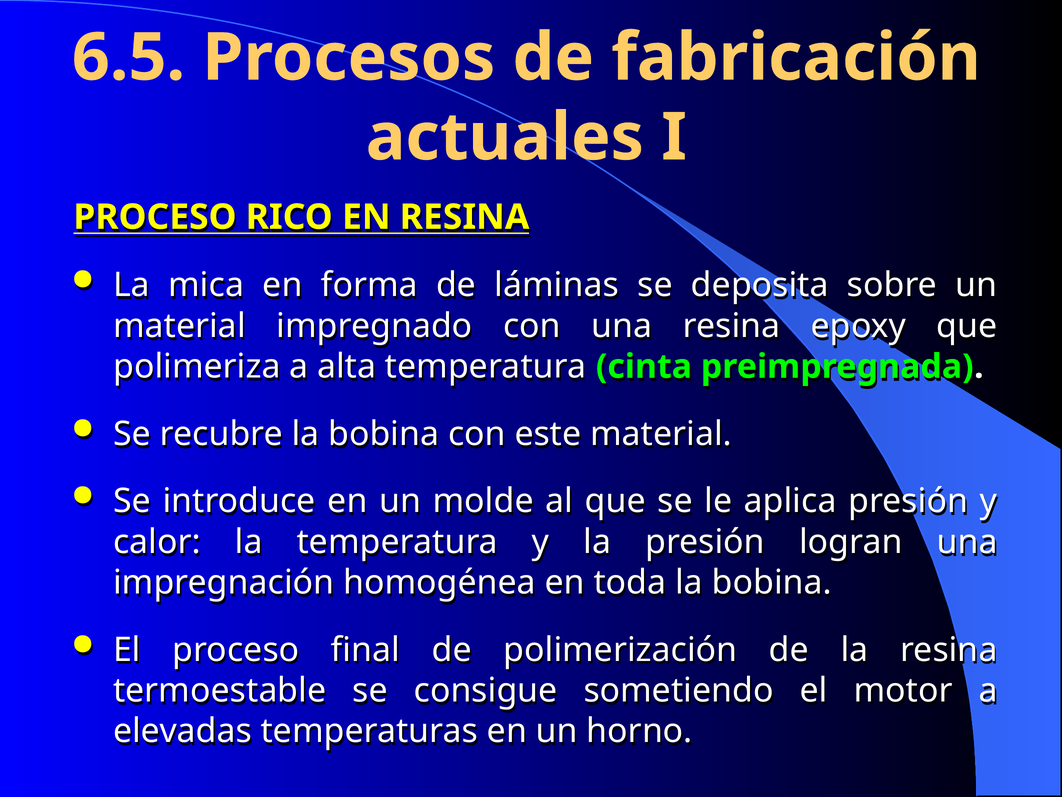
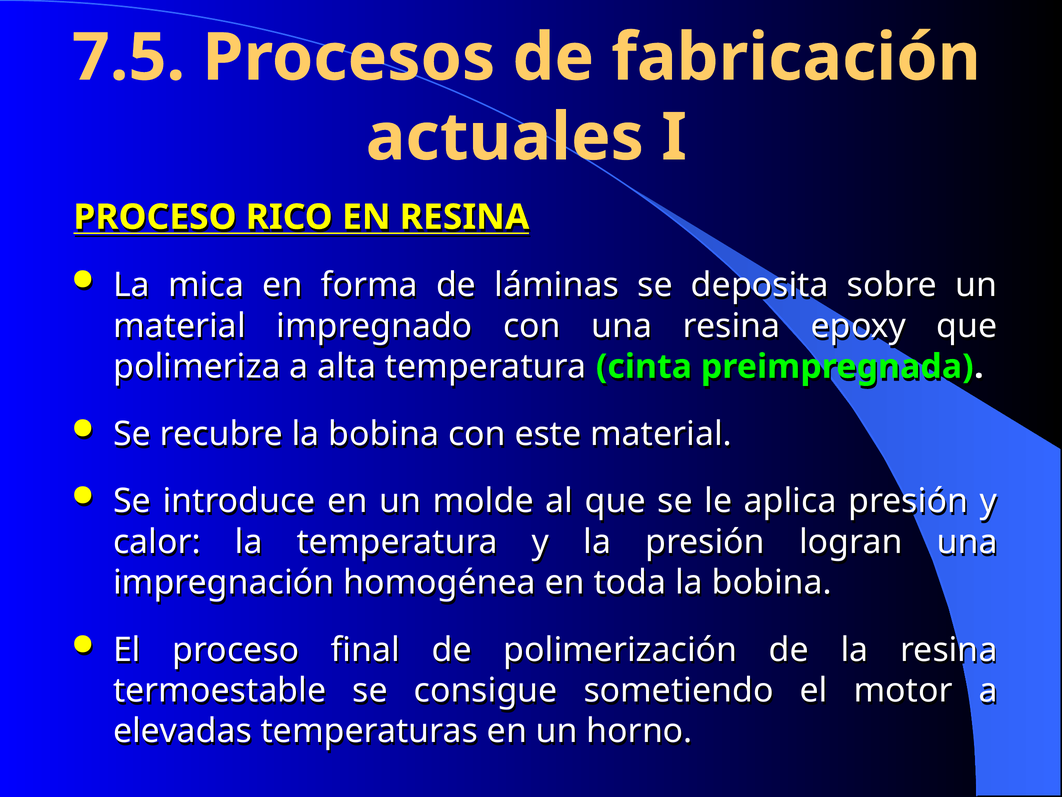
6.5: 6.5 -> 7.5
